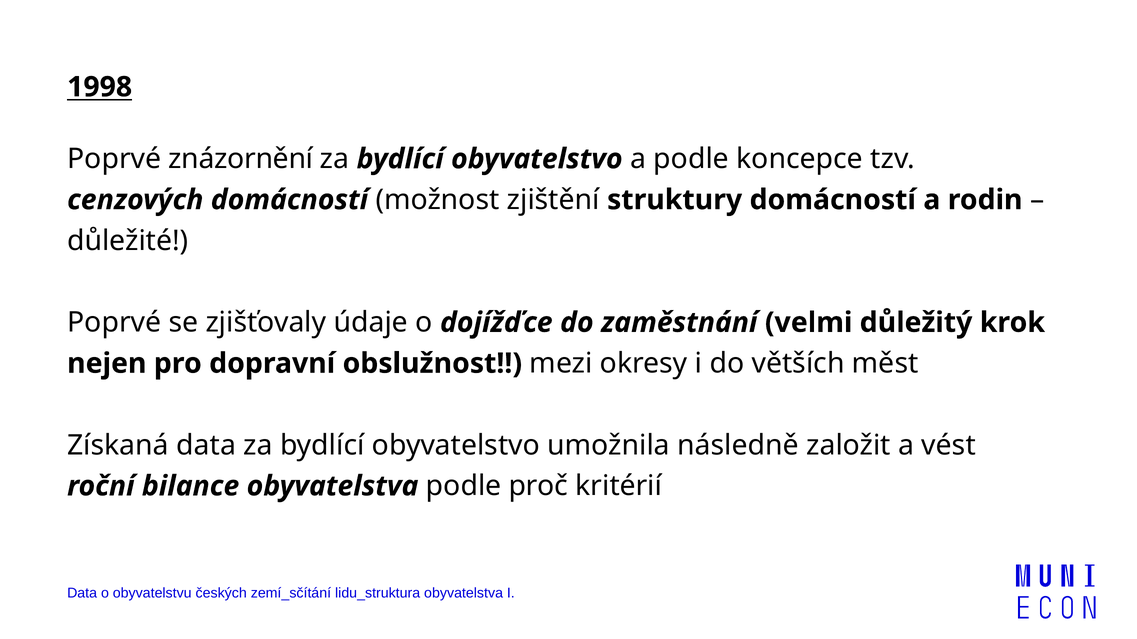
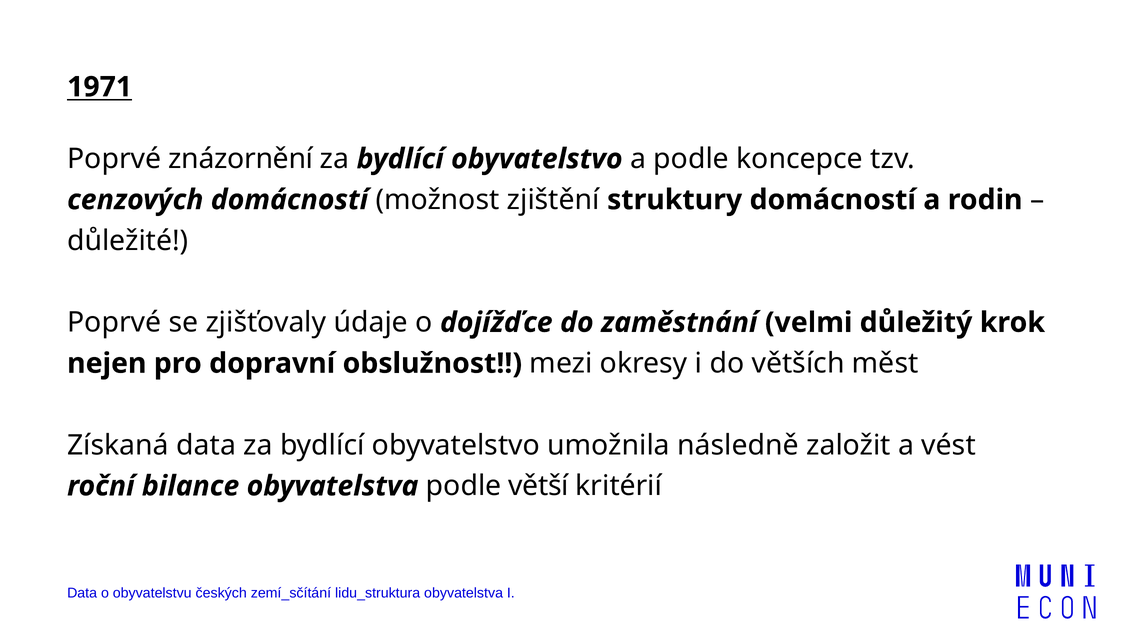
1998: 1998 -> 1971
proč: proč -> větší
